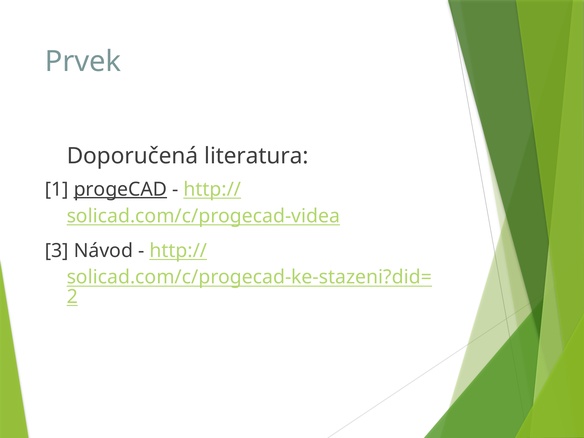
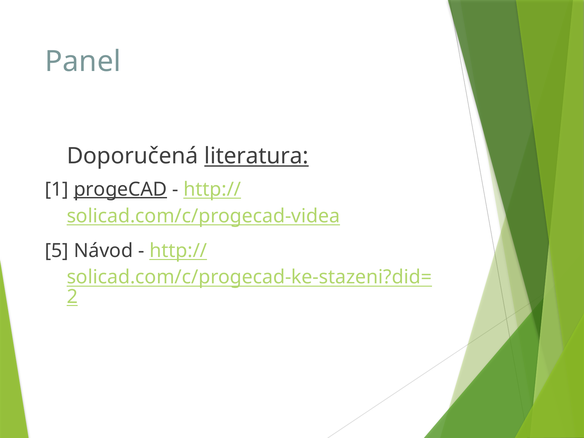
Prvek: Prvek -> Panel
literatura underline: none -> present
3: 3 -> 5
